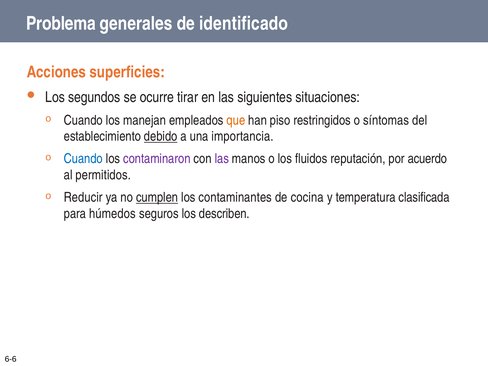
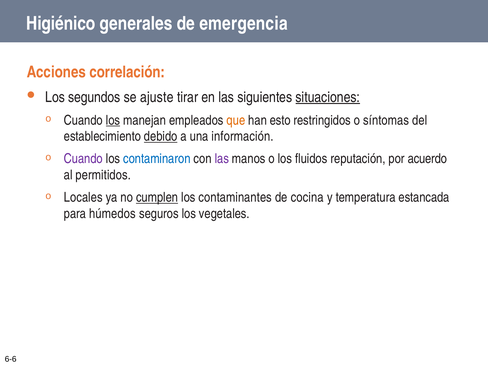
Problema: Problema -> Higiénico
identificado: identificado -> emergencia
superficies: superficies -> correlación
ocurre: ocurre -> ajuste
situaciones underline: none -> present
los at (113, 120) underline: none -> present
piso: piso -> esto
importancia: importancia -> información
Cuando at (83, 159) colour: blue -> purple
contaminaron colour: purple -> blue
Reducir: Reducir -> Locales
clasificada: clasificada -> estancada
describen: describen -> vegetales
